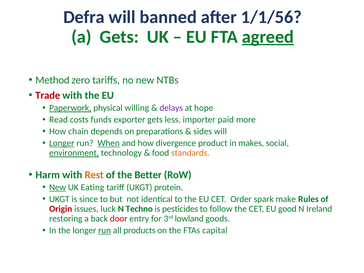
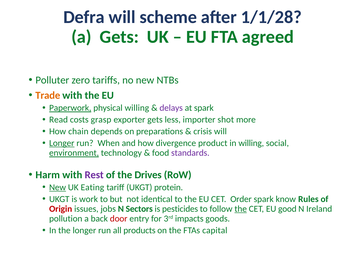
banned: banned -> scheme
1/1/56: 1/1/56 -> 1/1/28
agreed underline: present -> none
Method: Method -> Polluter
Trade colour: red -> orange
at hope: hope -> spark
funds: funds -> grasp
paid: paid -> shot
sides: sides -> crisis
When underline: present -> none
in makes: makes -> willing
standards colour: orange -> purple
Rest colour: orange -> purple
Better: Better -> Drives
since: since -> work
make: make -> know
luck: luck -> jobs
Techno: Techno -> Sectors
the at (241, 209) underline: none -> present
restoring: restoring -> pollution
lowland: lowland -> impacts
run at (105, 230) underline: present -> none
